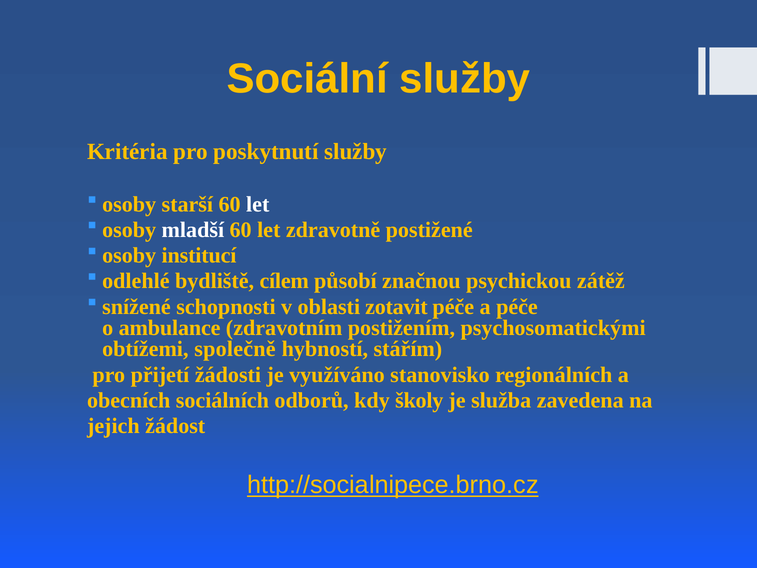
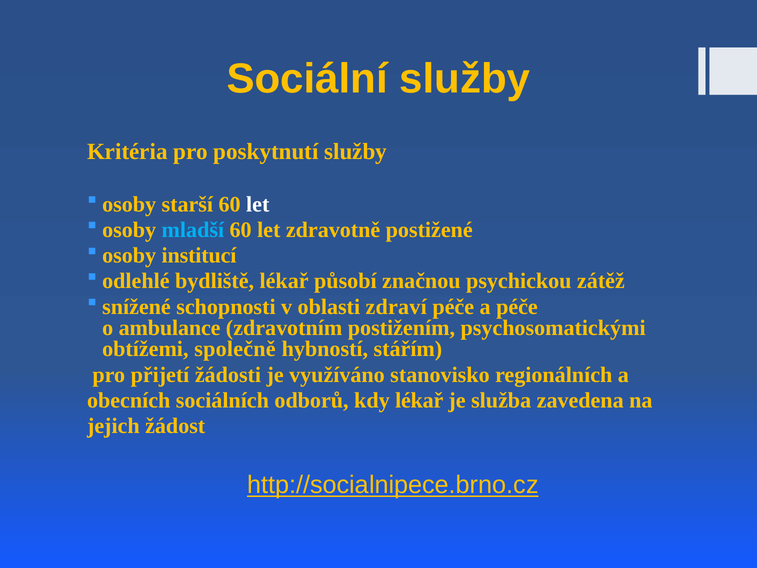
mladší colour: white -> light blue
bydliště cílem: cílem -> lékař
zotavit: zotavit -> zdraví
kdy školy: školy -> lékař
